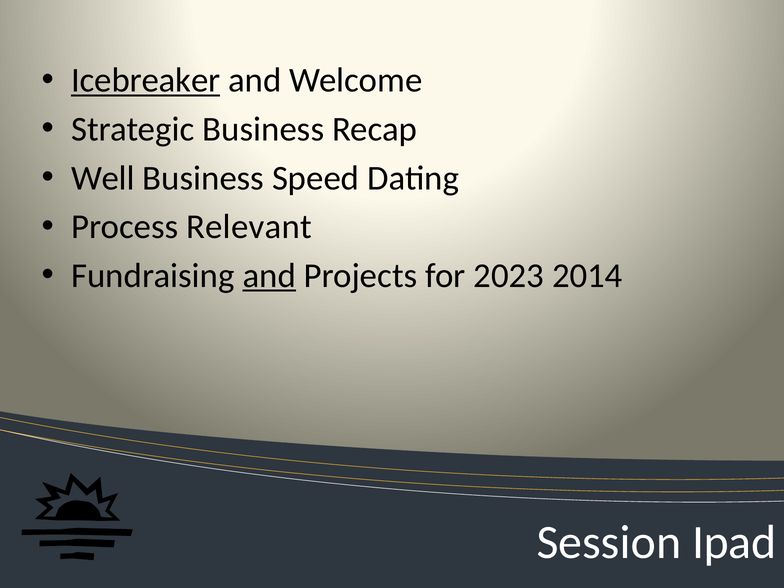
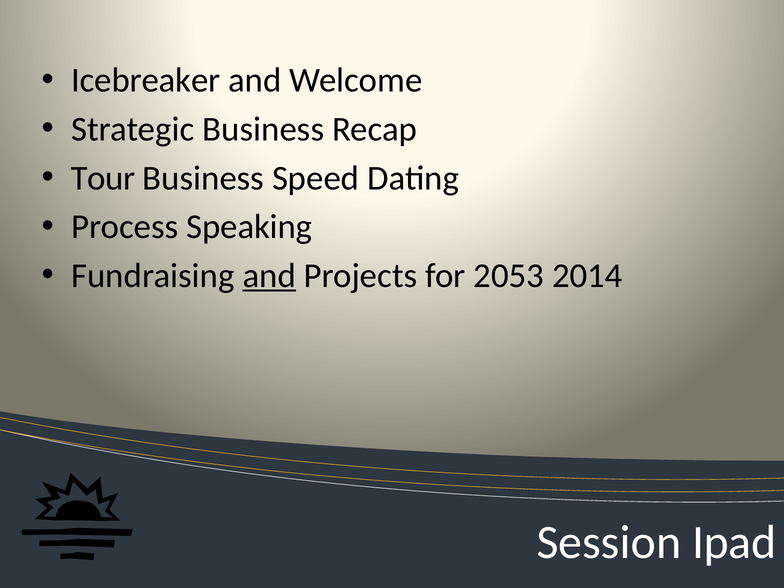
Icebreaker underline: present -> none
Well: Well -> Tour
Relevant: Relevant -> Speaking
2023: 2023 -> 2053
